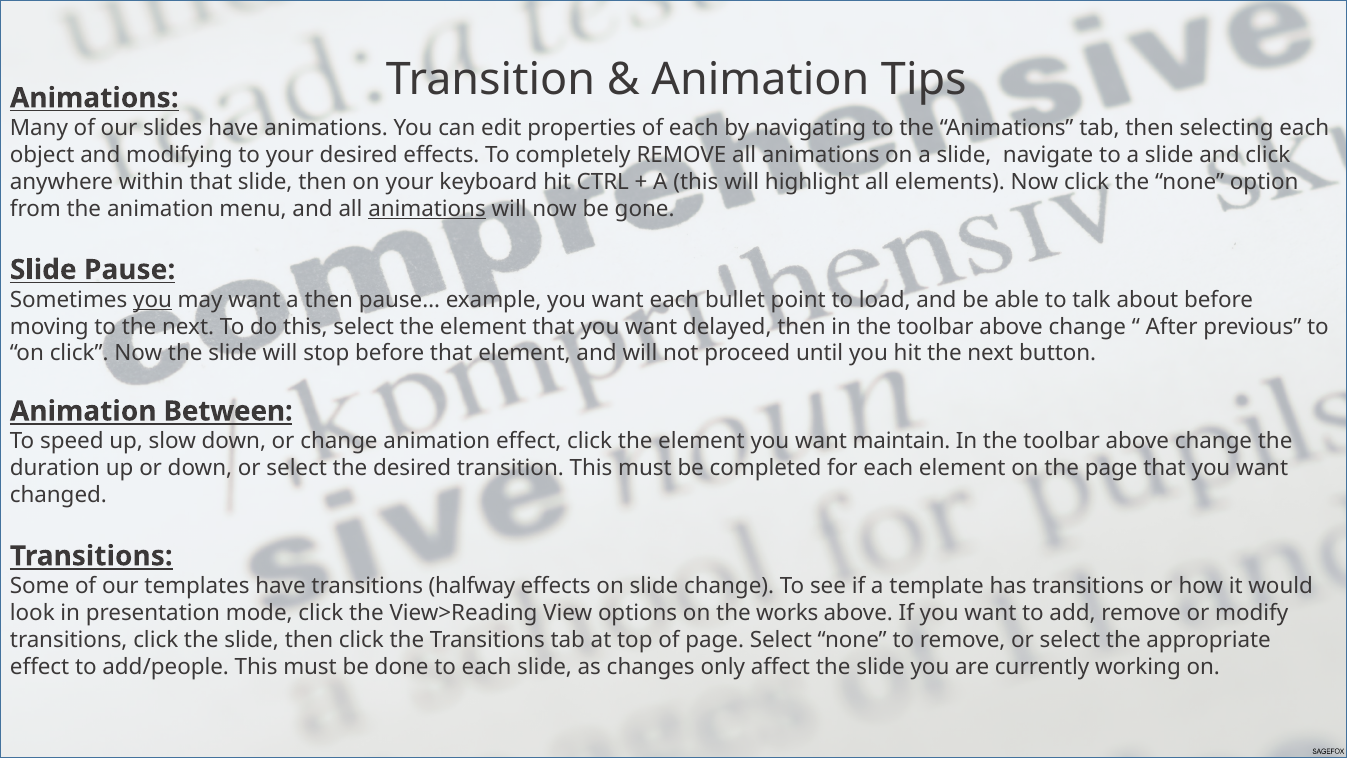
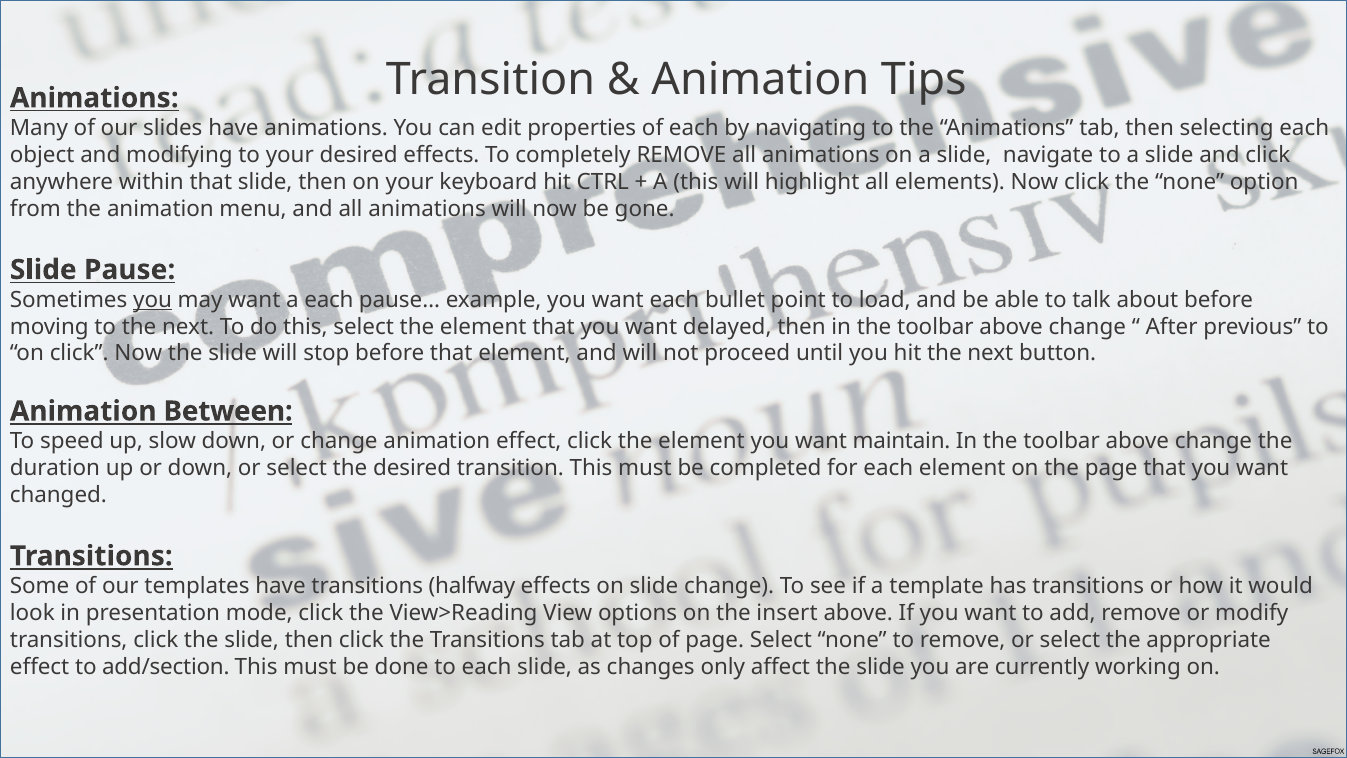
animations at (427, 209) underline: present -> none
a then: then -> each
works: works -> insert
add/people: add/people -> add/section
